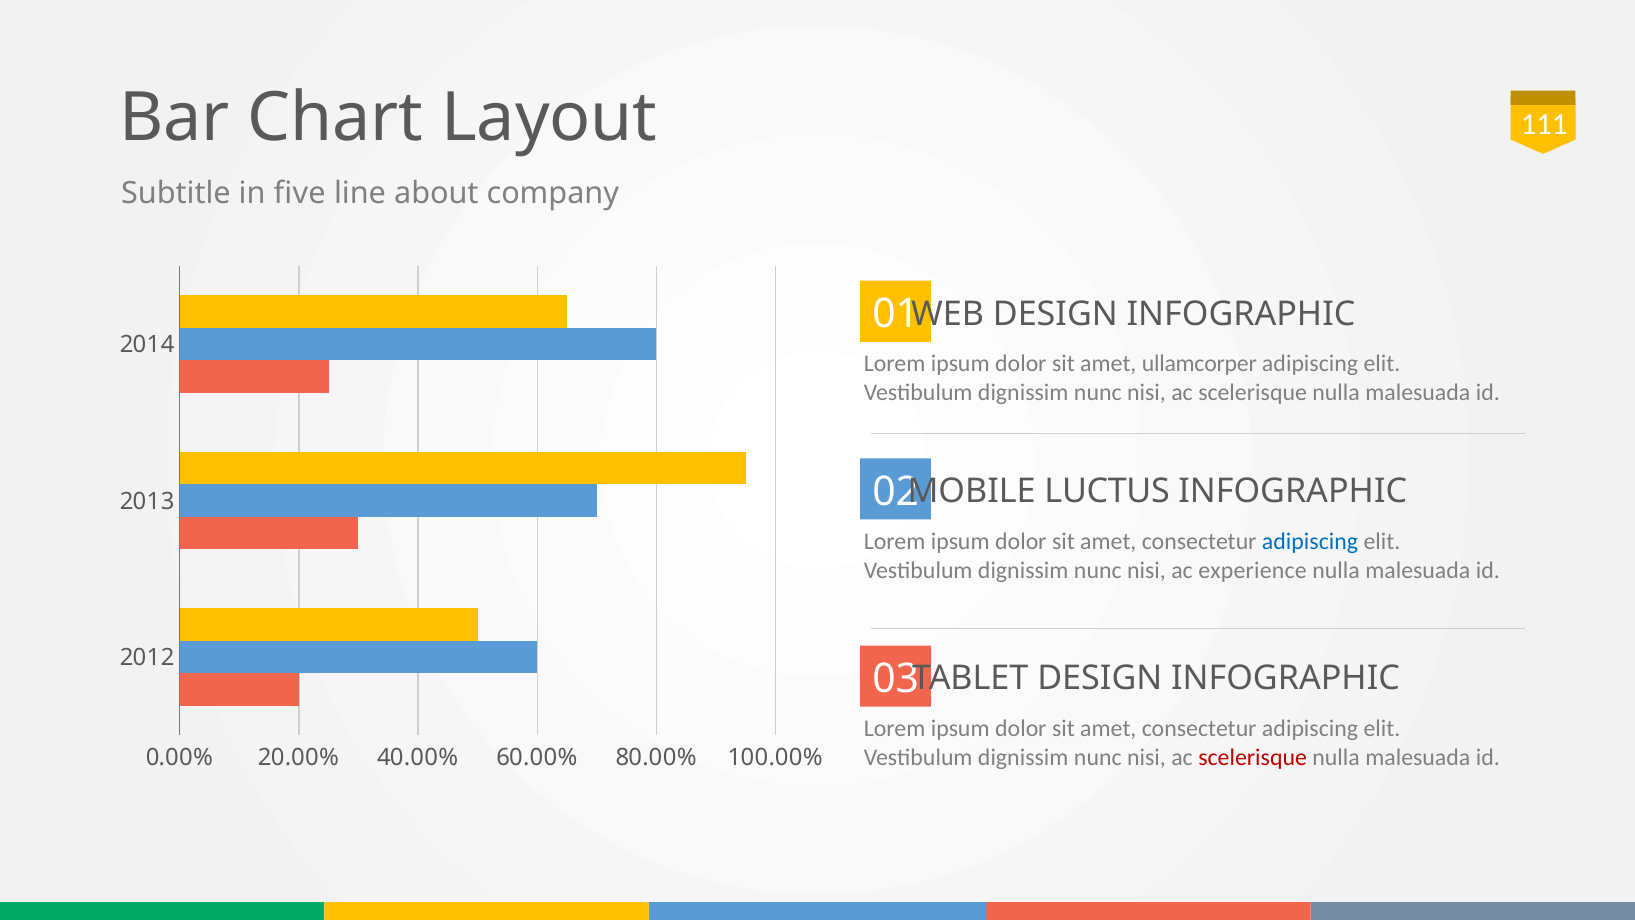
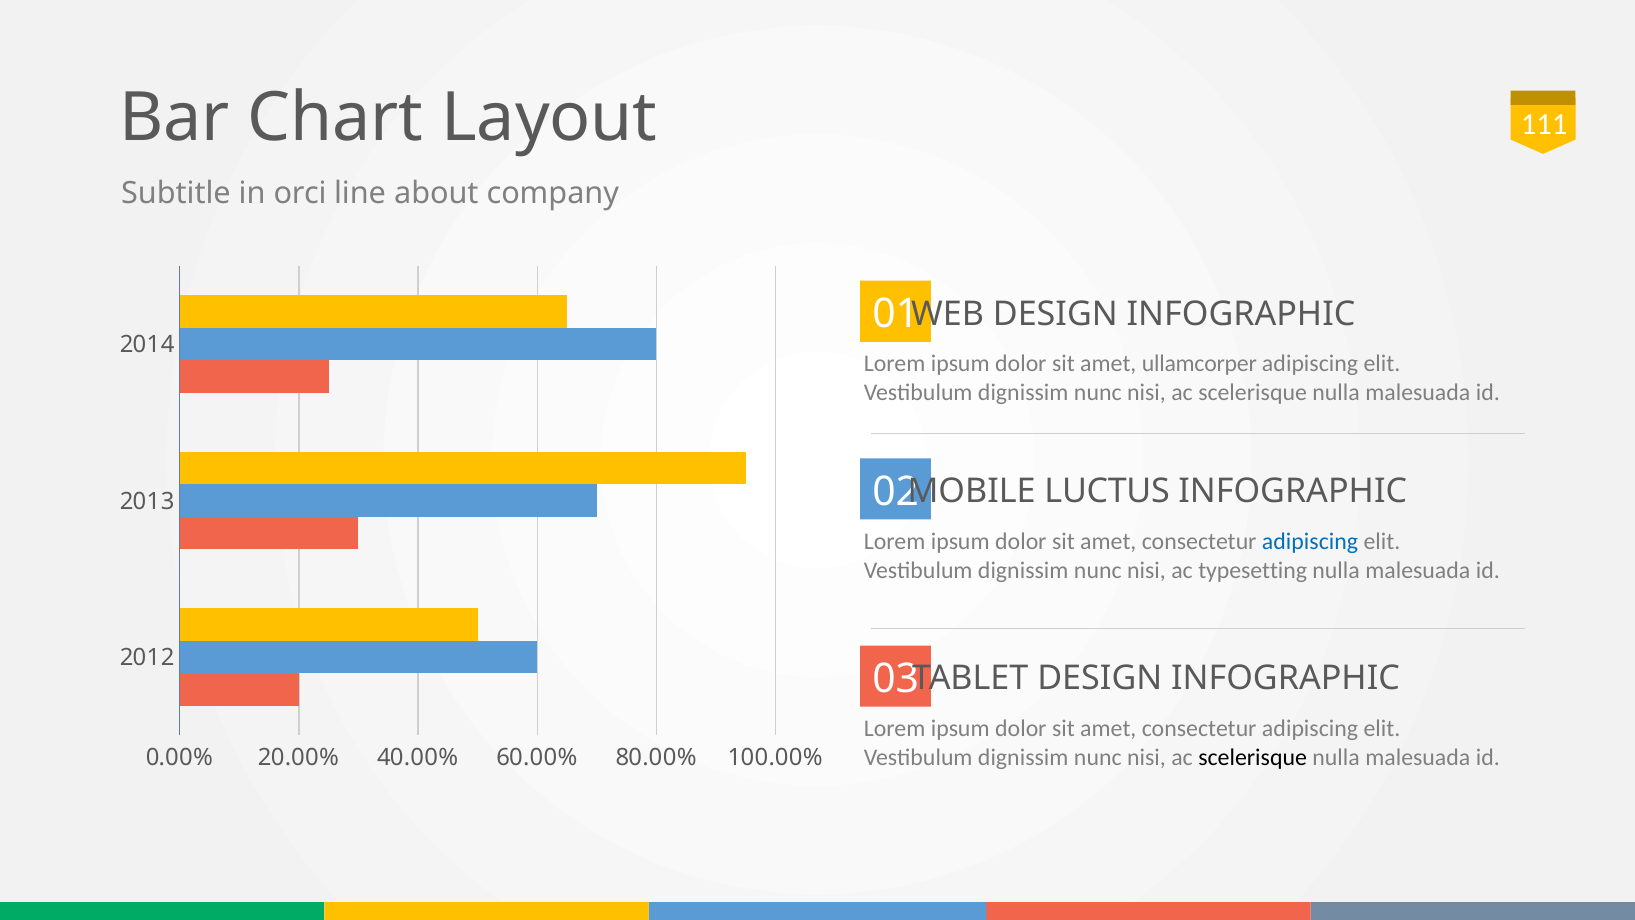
five: five -> orci
experience: experience -> typesetting
scelerisque at (1253, 757) colour: red -> black
